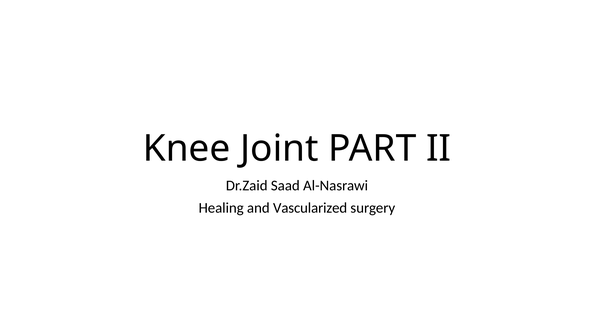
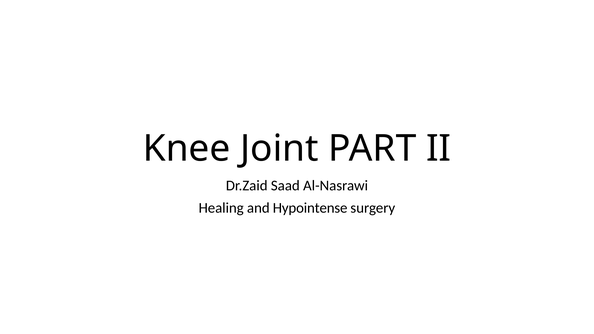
Vascularized: Vascularized -> Hypointense
